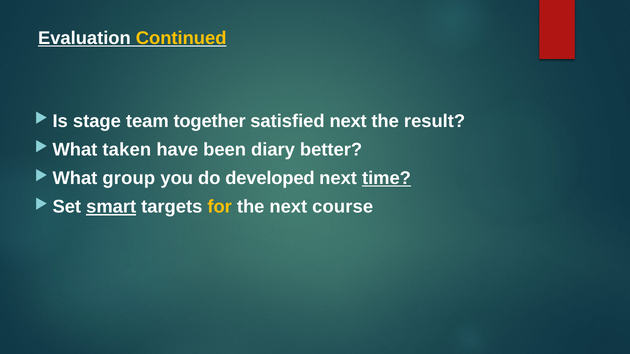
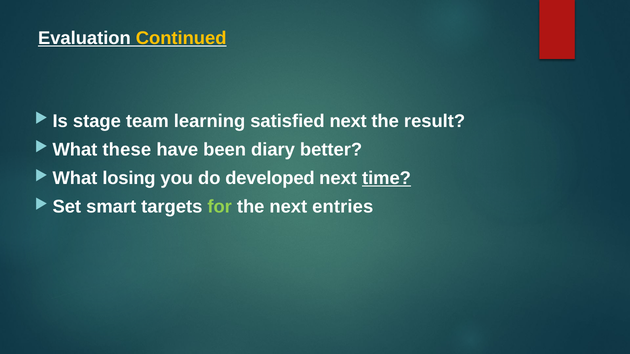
together: together -> learning
taken: taken -> these
group: group -> losing
smart underline: present -> none
for colour: yellow -> light green
course: course -> entries
